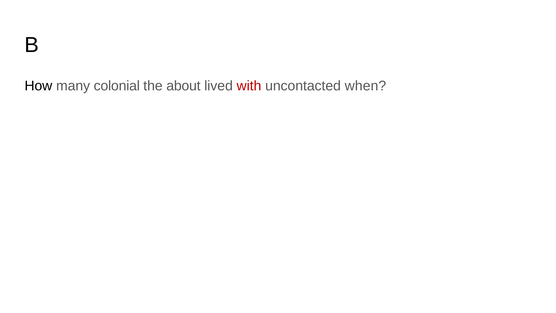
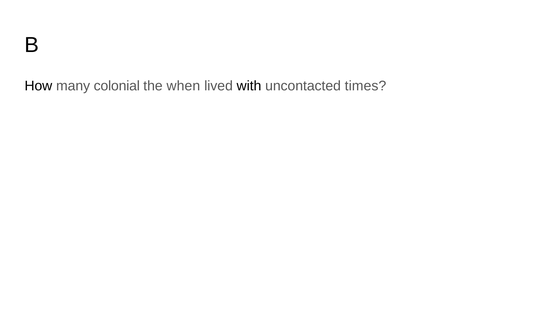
about: about -> when
with colour: red -> black
when: when -> times
